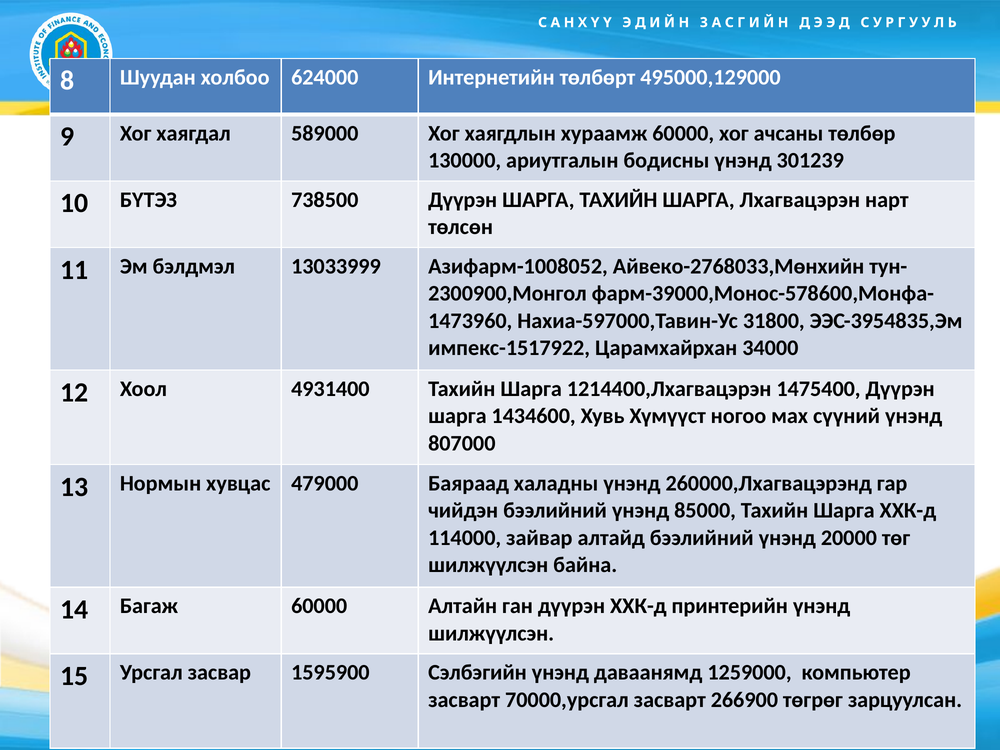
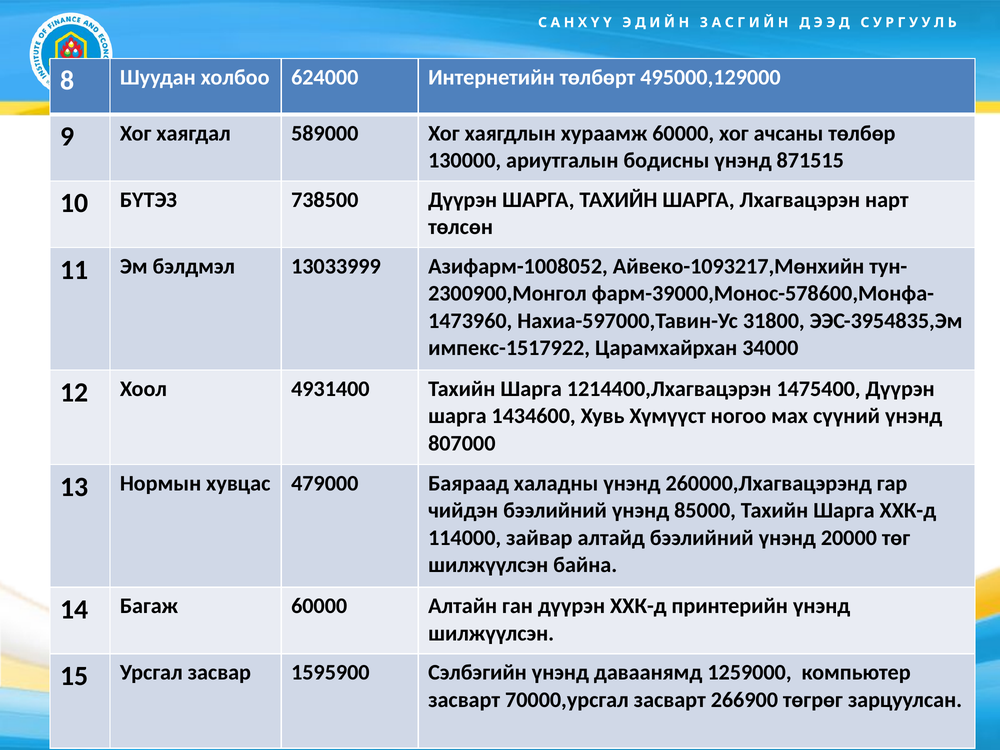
301239: 301239 -> 871515
Айвеко-2768033,Мөнхийн: Айвеко-2768033,Мөнхийн -> Айвеко-1093217,Мөнхийн
